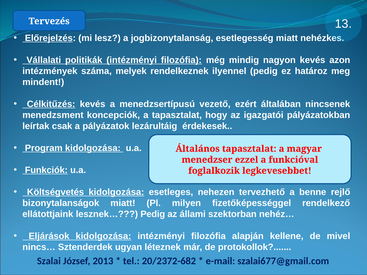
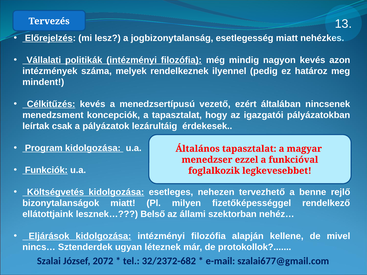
lesznek… Pedig: Pedig -> Belső
2013: 2013 -> 2072
20/2372-682: 20/2372-682 -> 32/2372-682
